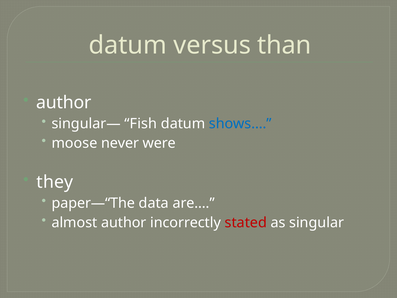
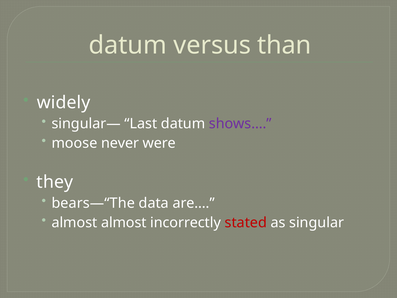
author at (64, 102): author -> widely
Fish: Fish -> Last
shows… colour: blue -> purple
paper—“The: paper—“The -> bears—“The
almost author: author -> almost
